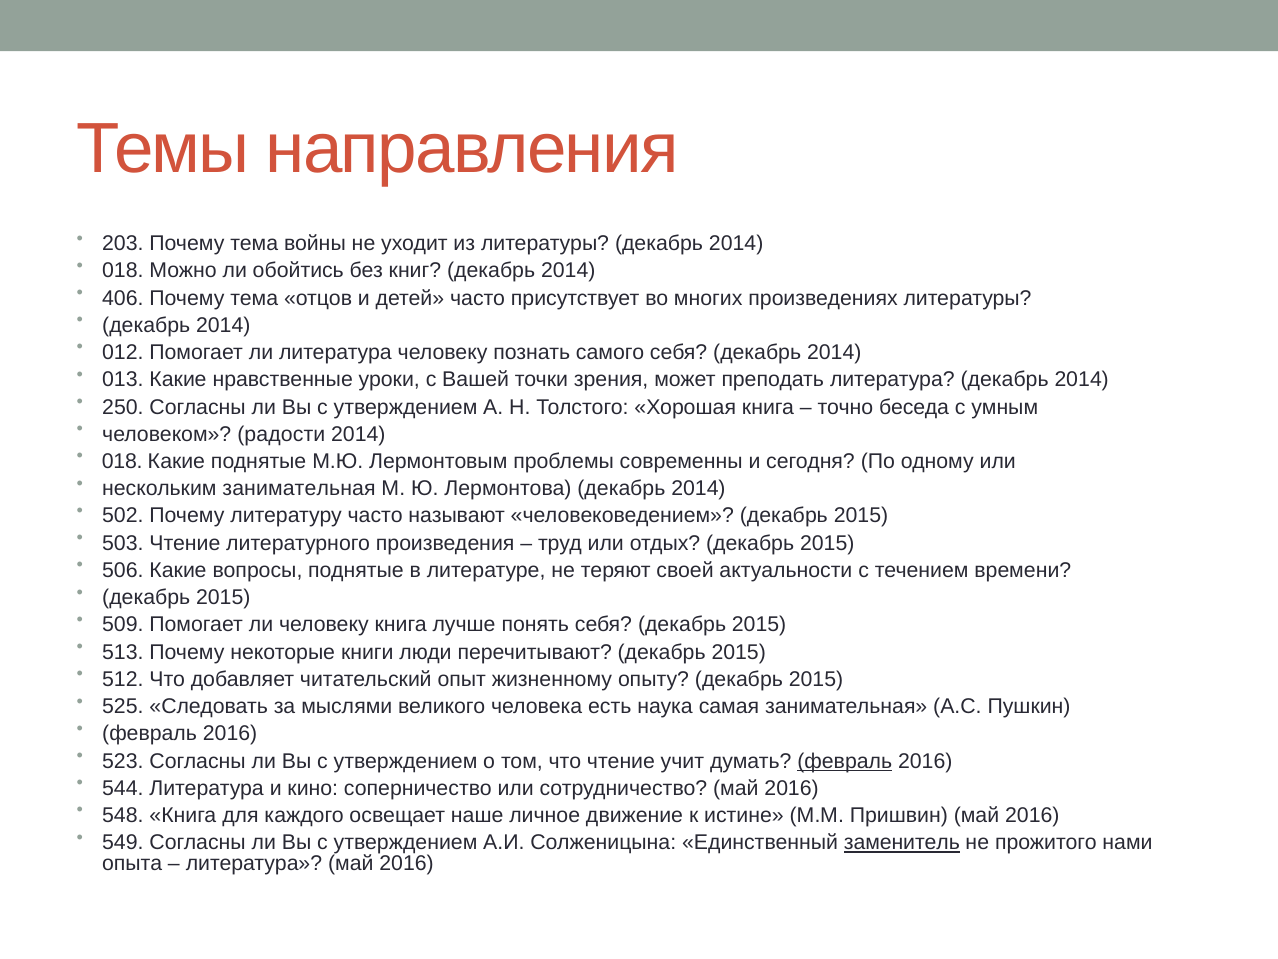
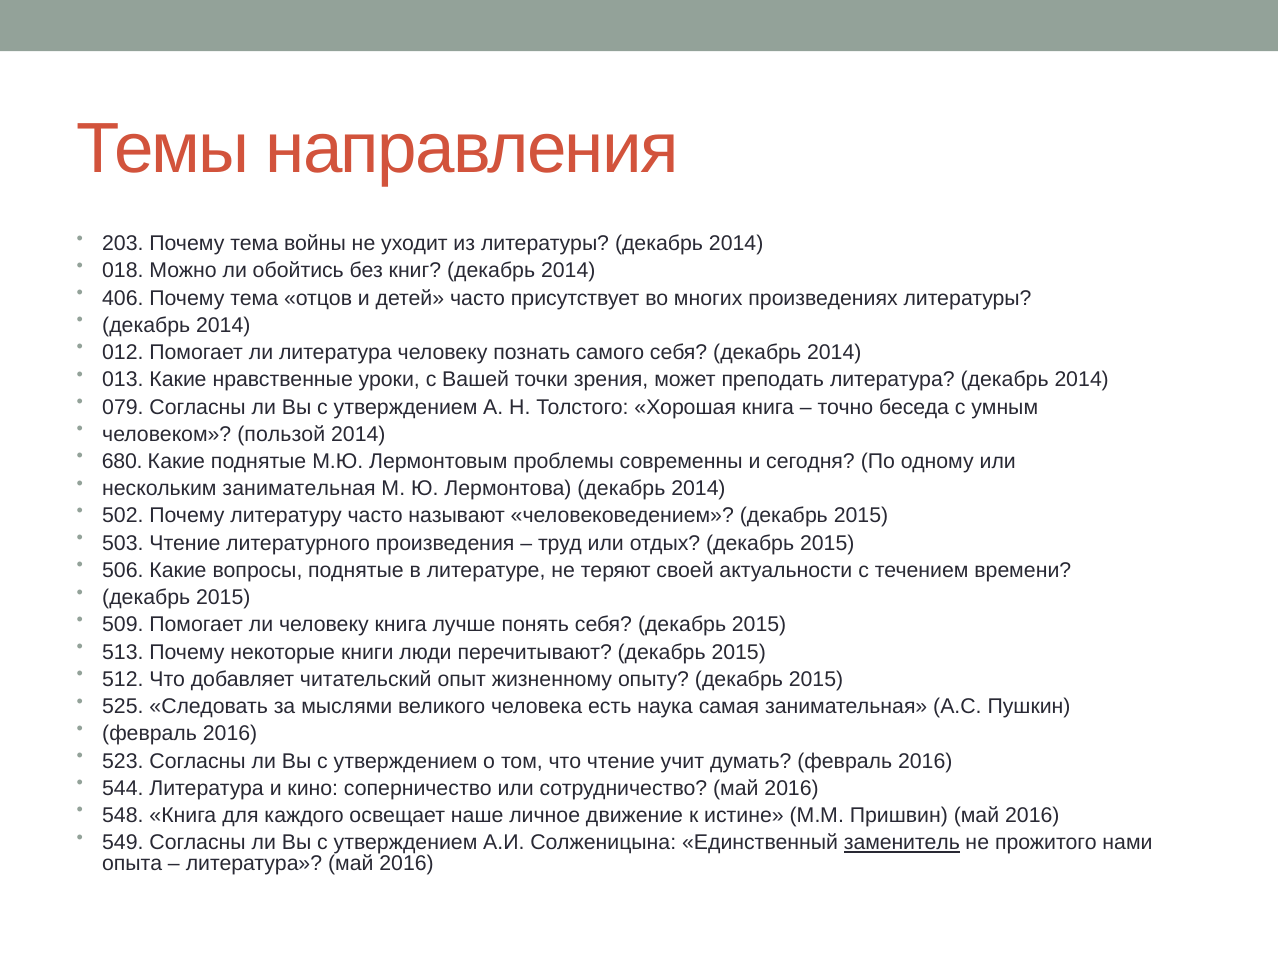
250: 250 -> 079
радости: радости -> пользой
018 at (122, 461): 018 -> 680
февраль at (845, 761) underline: present -> none
